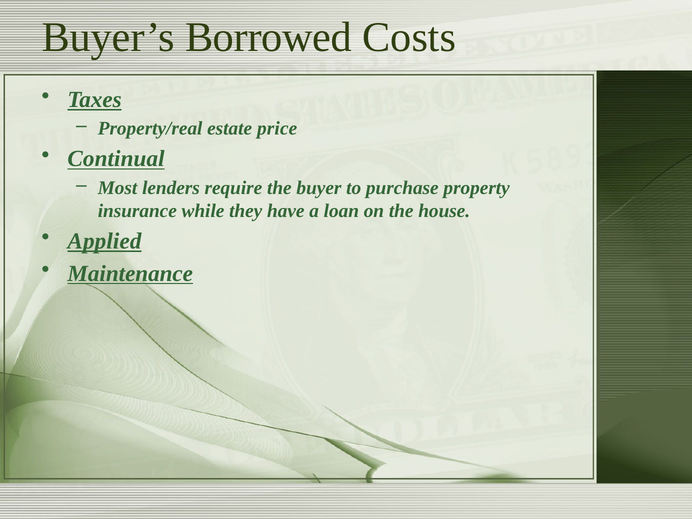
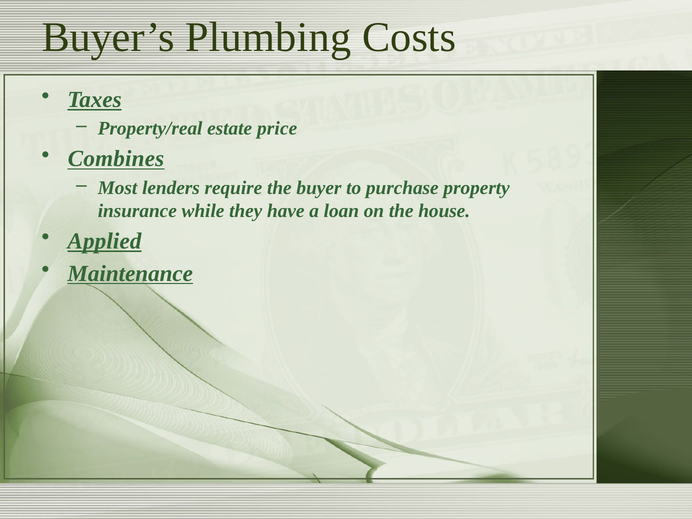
Borrowed: Borrowed -> Plumbing
Continual: Continual -> Combines
